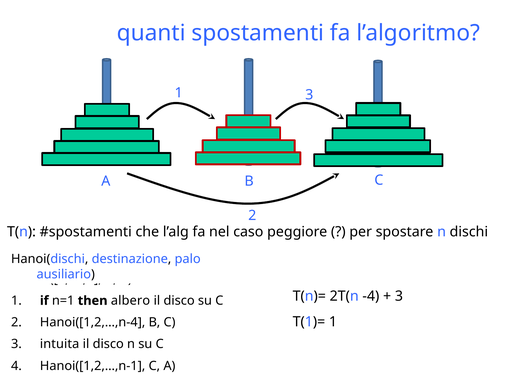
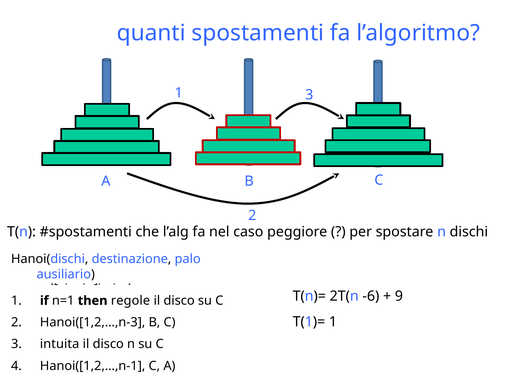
-4: -4 -> -6
3 at (399, 296): 3 -> 9
albero: albero -> regole
Hanoi([1,2,…,n-4: Hanoi([1,2,…,n-4 -> Hanoi([1,2,…,n-3
